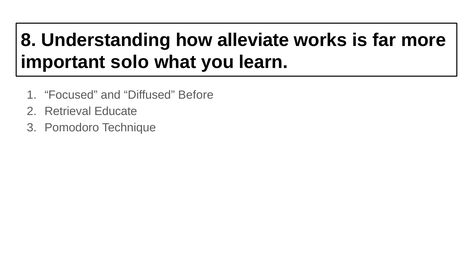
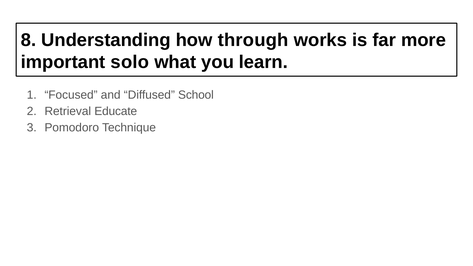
alleviate: alleviate -> through
Before: Before -> School
